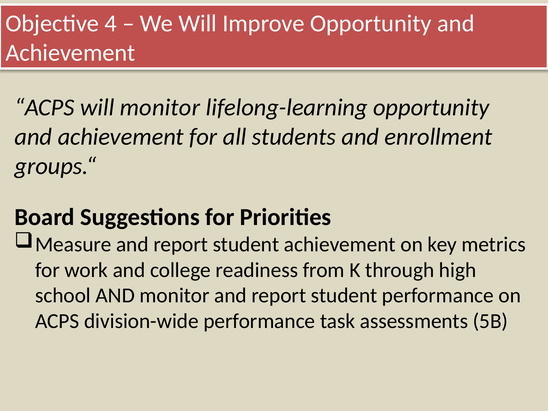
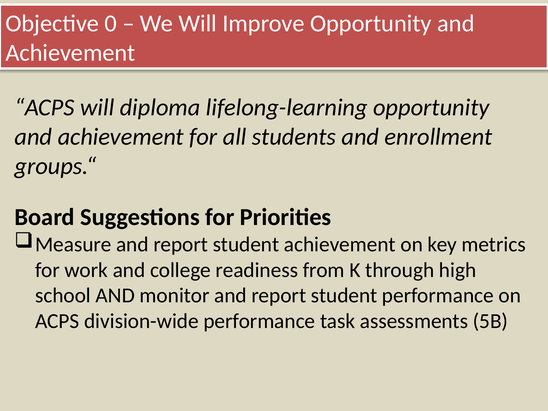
4: 4 -> 0
will monitor: monitor -> diploma
